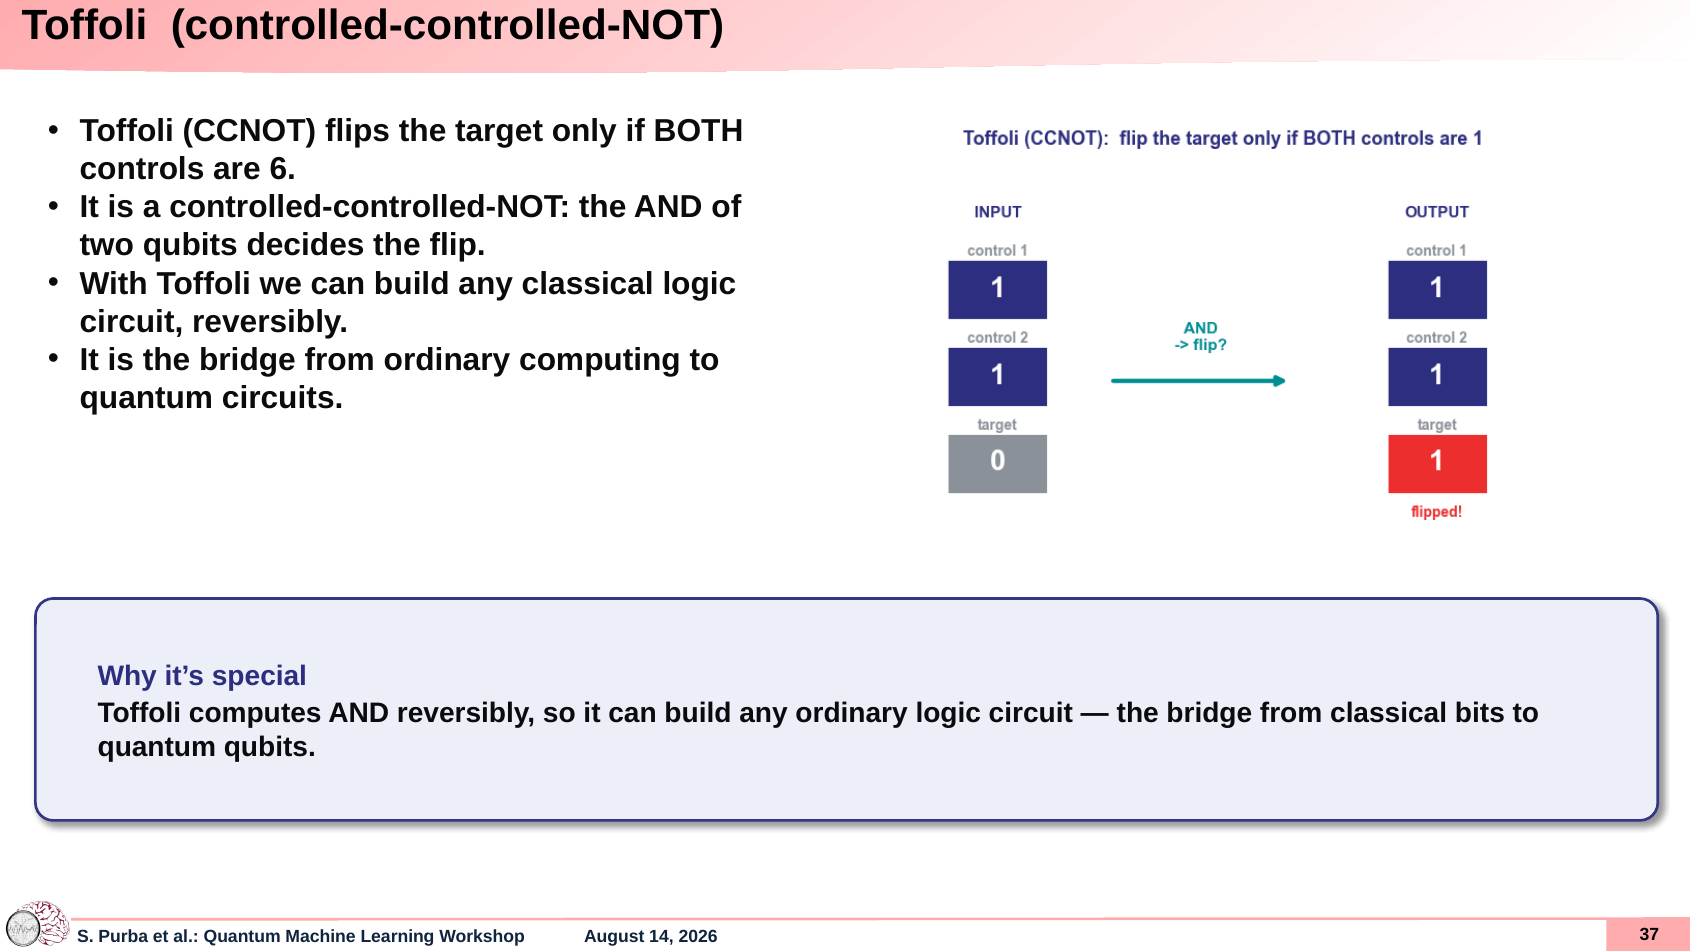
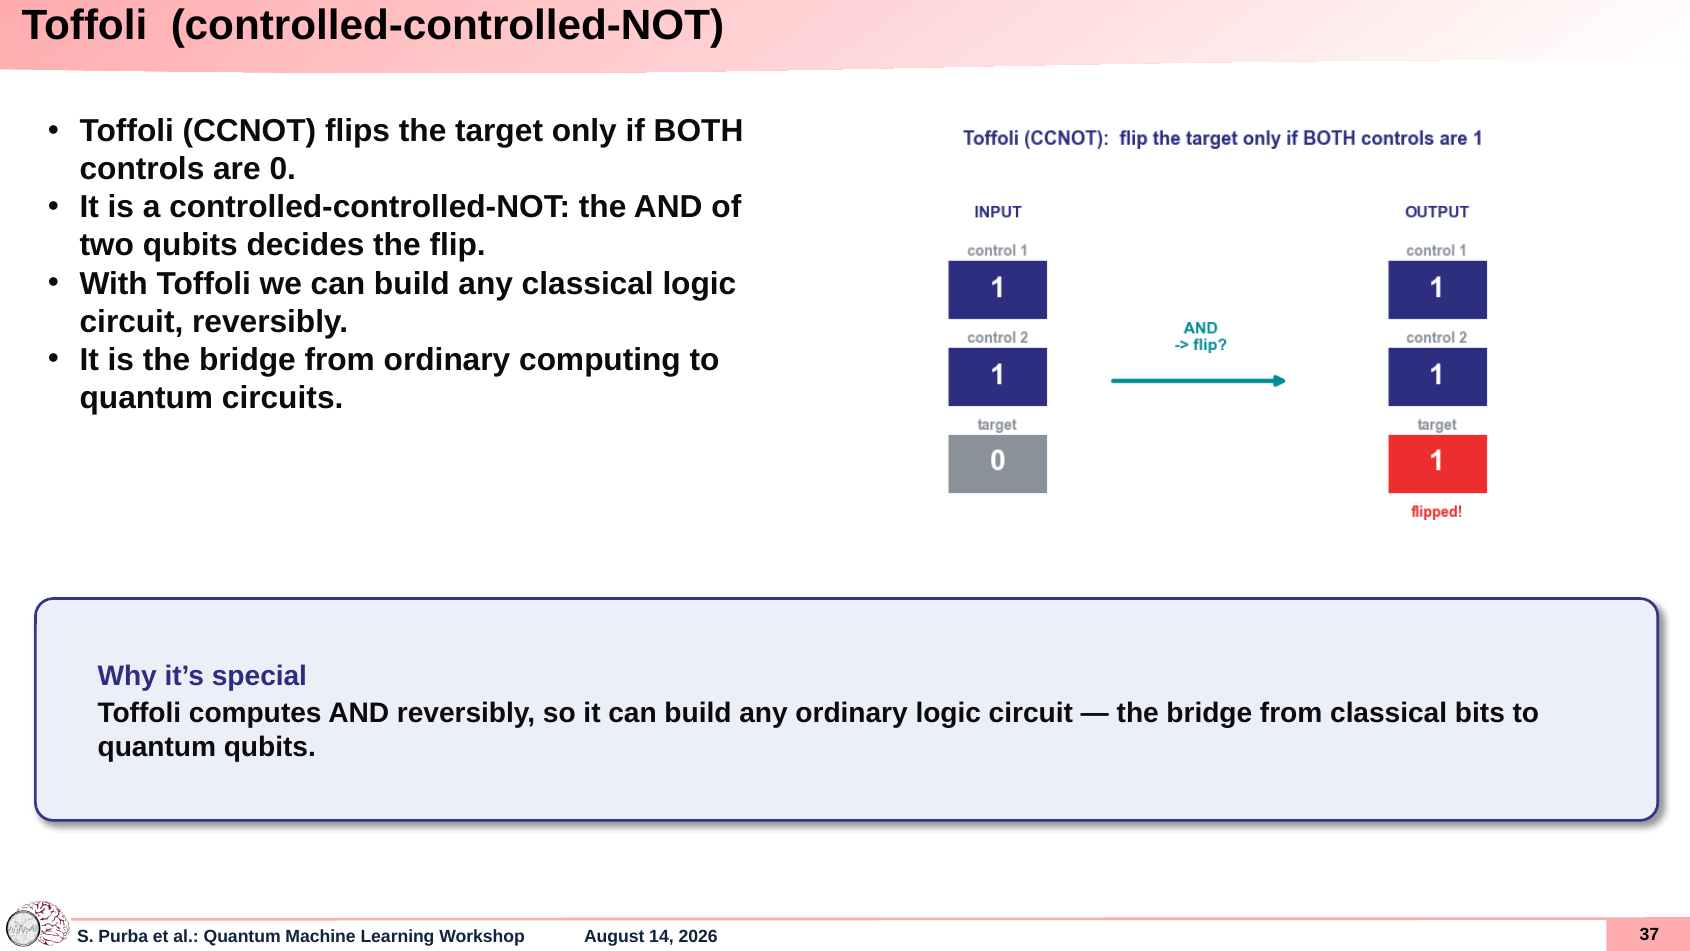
6: 6 -> 0
